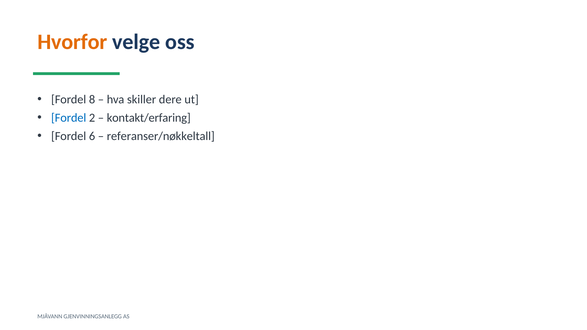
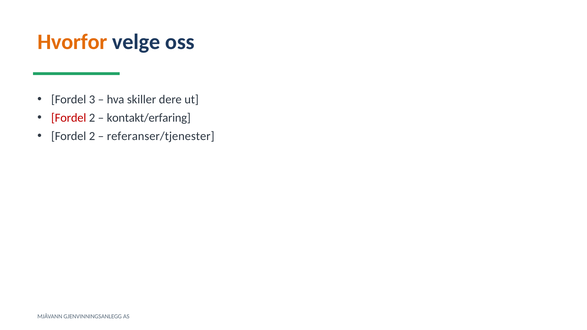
8: 8 -> 3
Fordel at (69, 118) colour: blue -> red
6 at (92, 136): 6 -> 2
referanser/nøkkeltall: referanser/nøkkeltall -> referanser/tjenester
